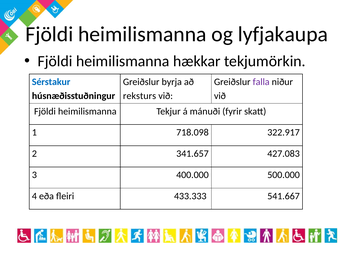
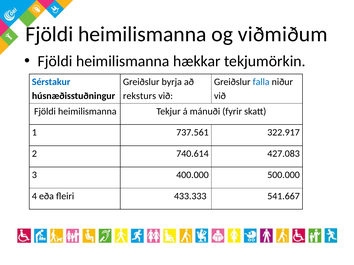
lyfjakaupa: lyfjakaupa -> viðmiðum
falla colour: purple -> blue
718.098: 718.098 -> 737.561
341.657: 341.657 -> 740.614
